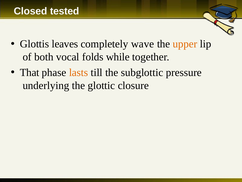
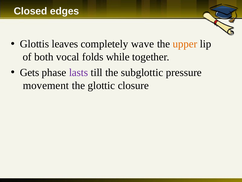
tested: tested -> edges
That: That -> Gets
lasts colour: orange -> purple
underlying: underlying -> movement
